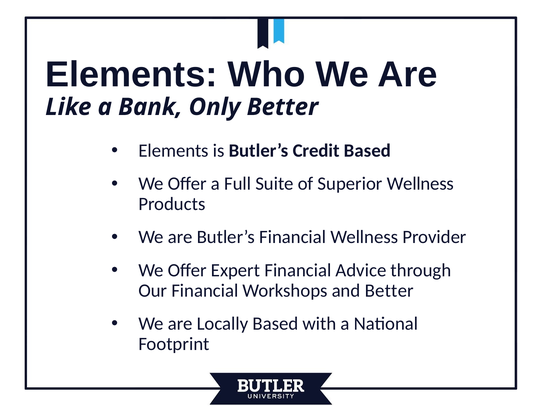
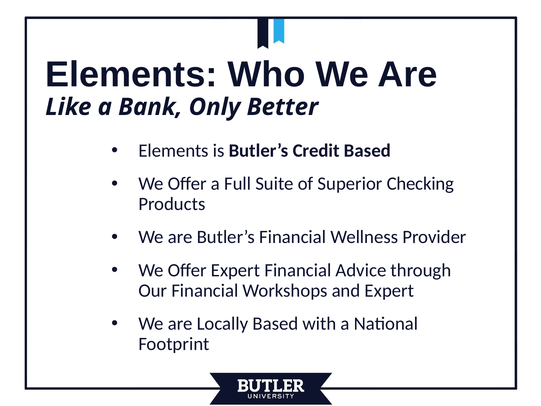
Superior Wellness: Wellness -> Checking
and Better: Better -> Expert
